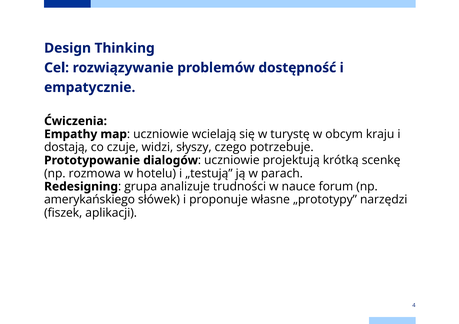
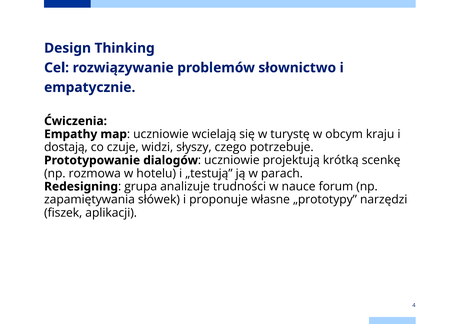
dostępność: dostępność -> słownictwo
amerykańskiego: amerykańskiego -> zapamiętywania
